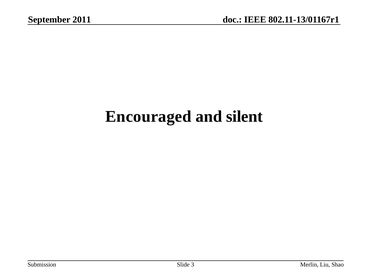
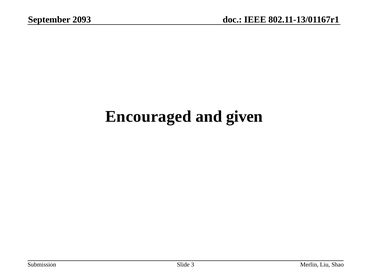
2011: 2011 -> 2093
silent: silent -> given
